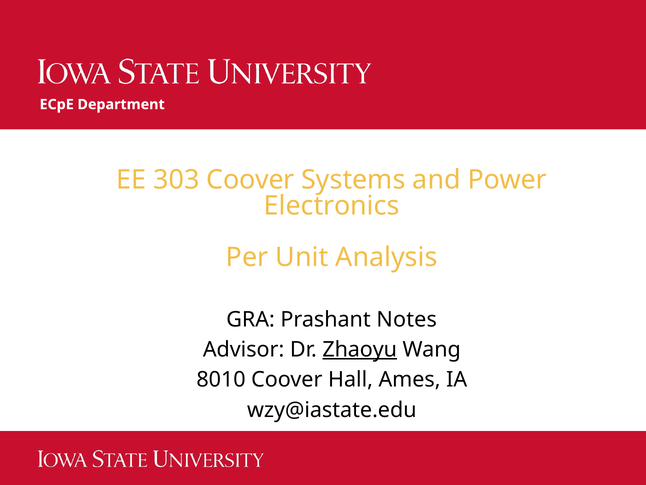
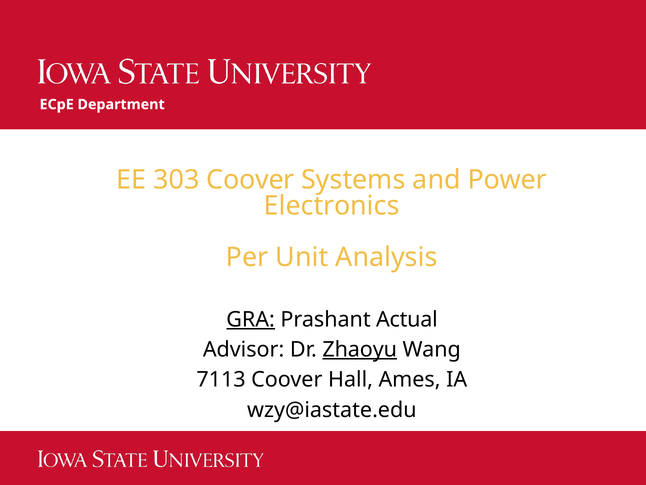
GRA underline: none -> present
Notes: Notes -> Actual
8010: 8010 -> 7113
